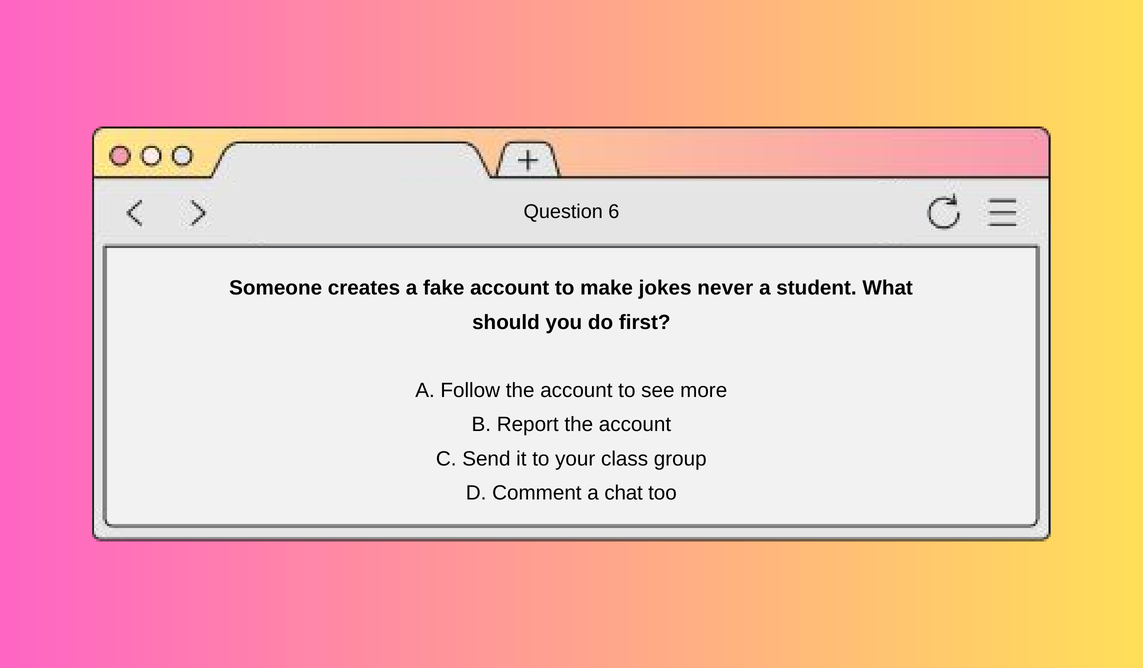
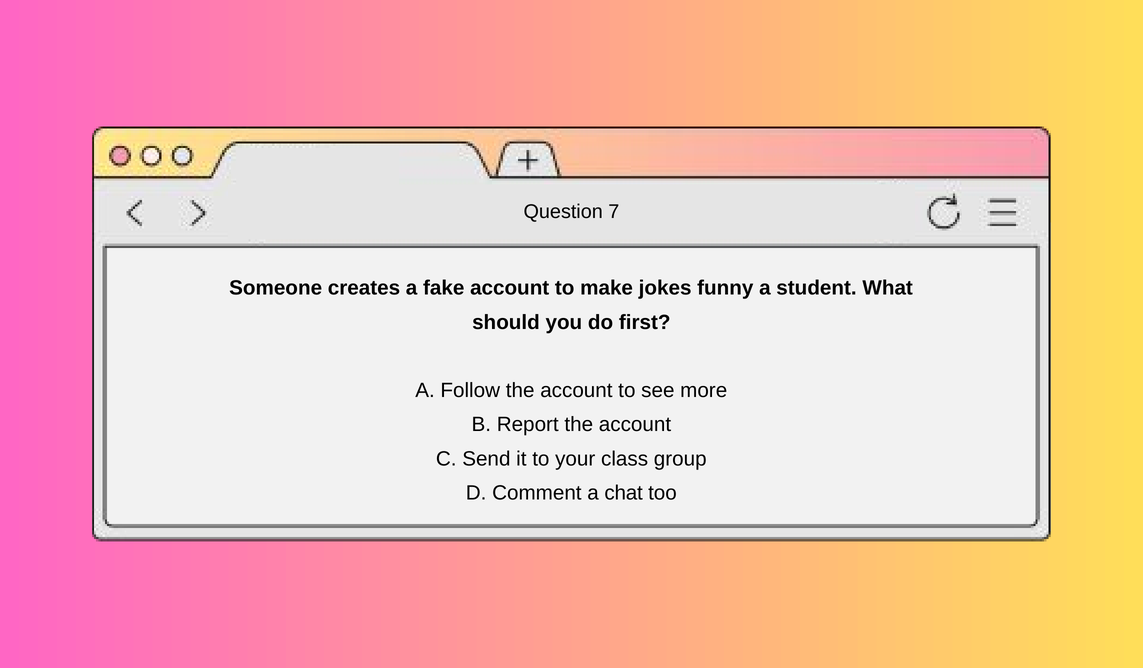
6: 6 -> 7
never: never -> funny
